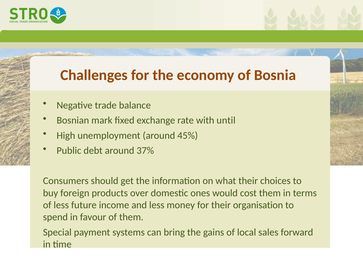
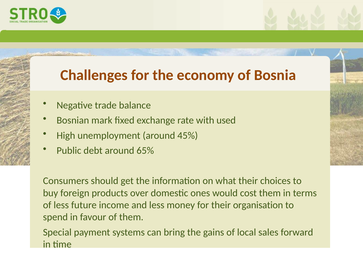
until: until -> used
37%: 37% -> 65%
